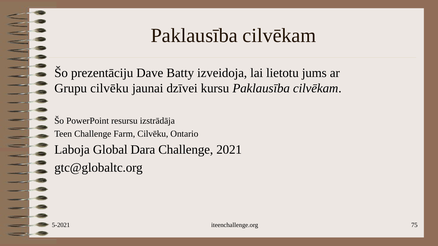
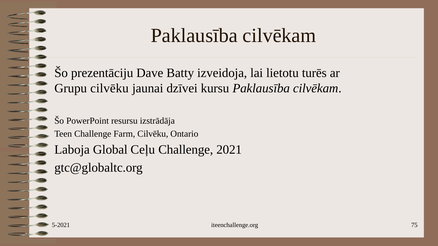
jums: jums -> turēs
Dara: Dara -> Ceļu
